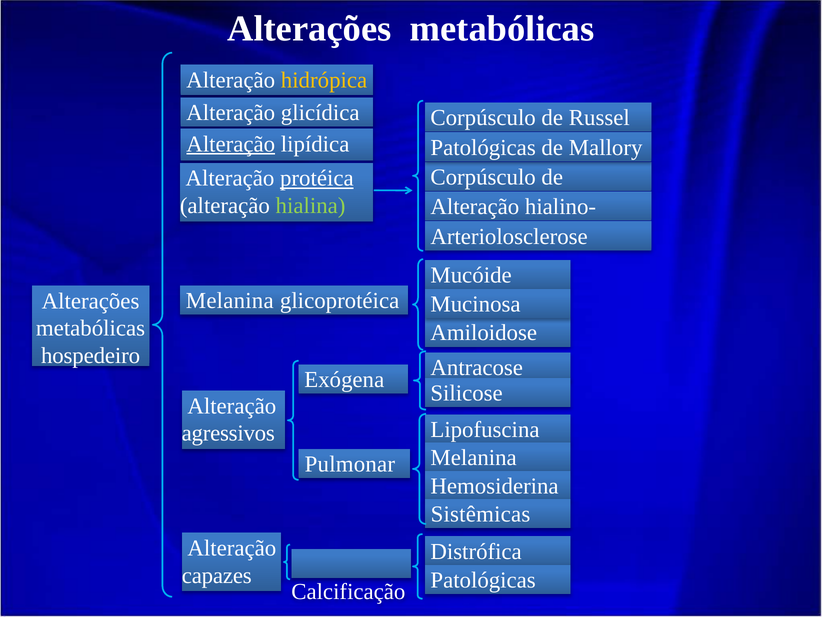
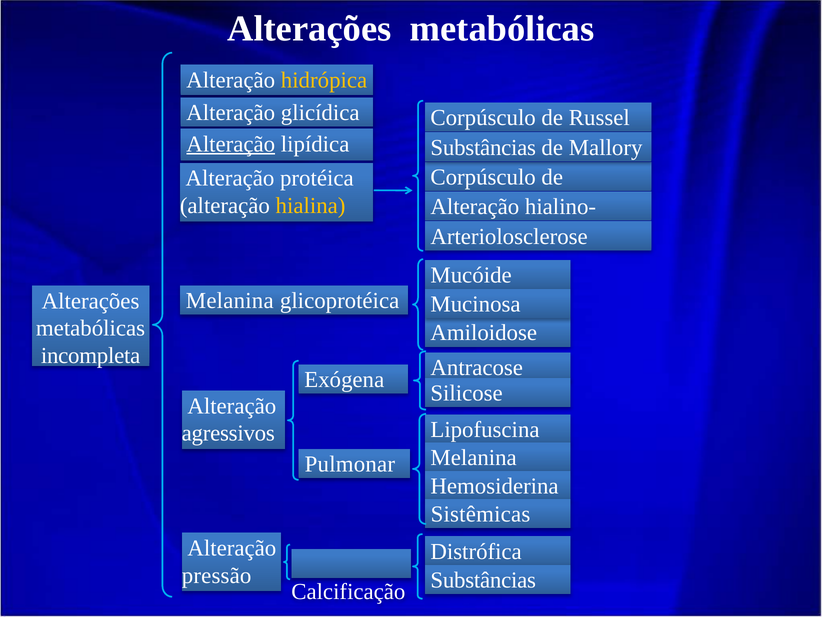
Patológicas at (483, 147): Patológicas -> Substâncias
protéica underline: present -> none
hialina colour: light green -> yellow
hospedeiro: hospedeiro -> incompleta
capazes: capazes -> pressão
Patológicas at (483, 580): Patológicas -> Substâncias
